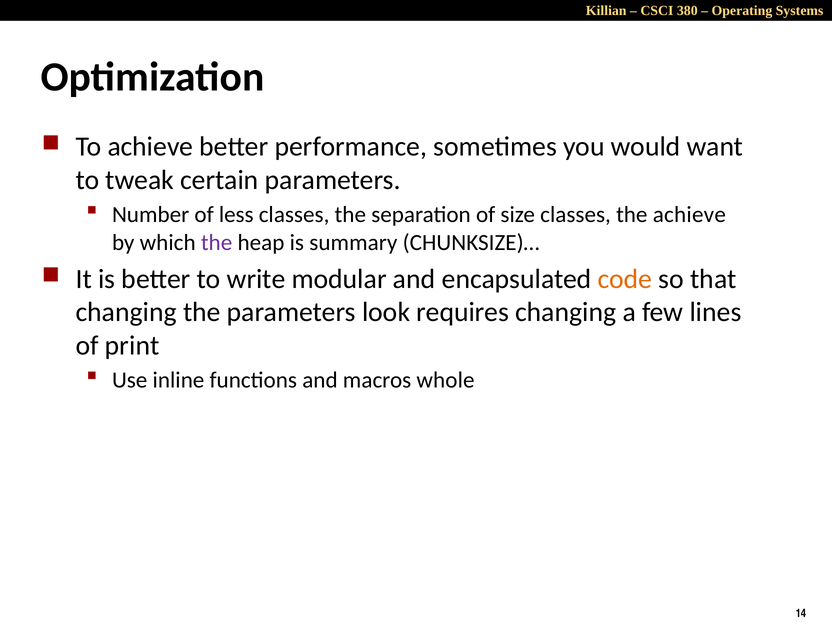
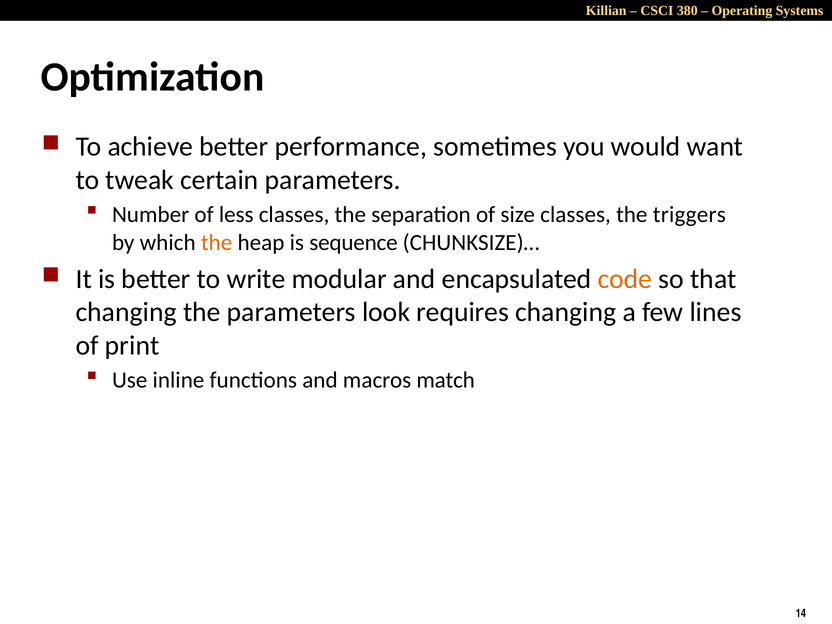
the achieve: achieve -> triggers
the at (217, 243) colour: purple -> orange
summary: summary -> sequence
whole: whole -> match
